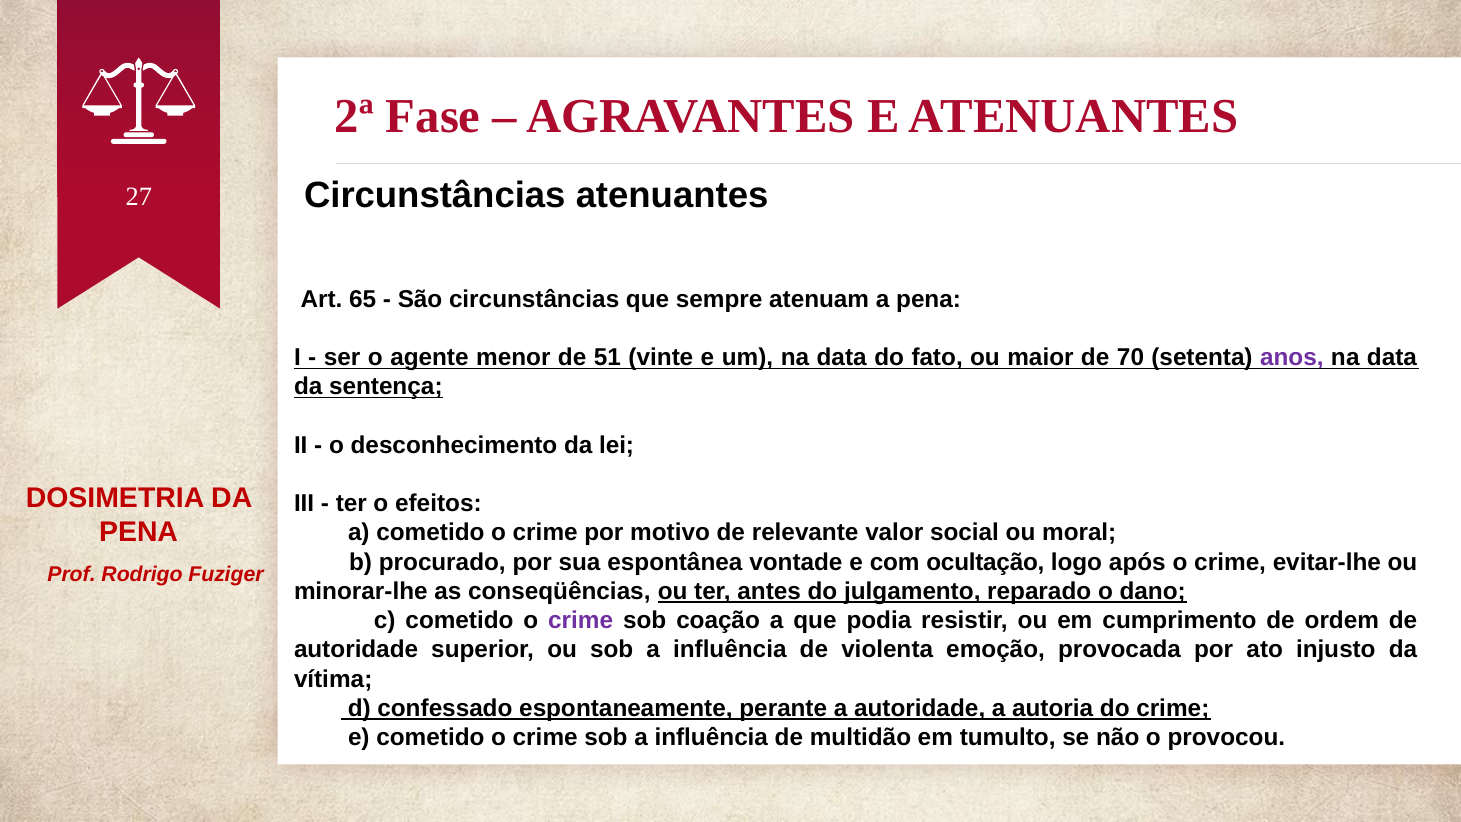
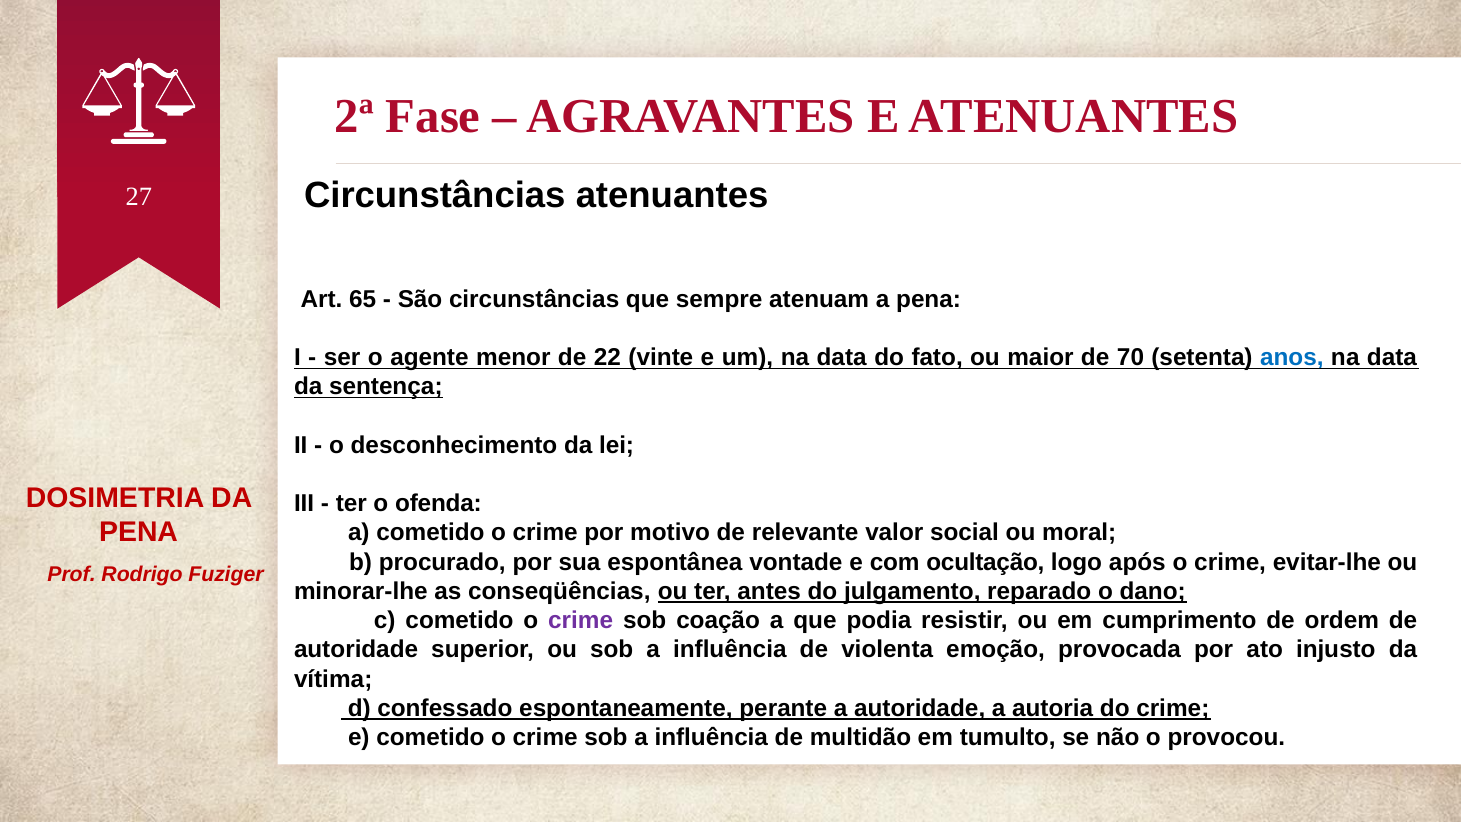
51: 51 -> 22
anos colour: purple -> blue
efeitos: efeitos -> ofenda
